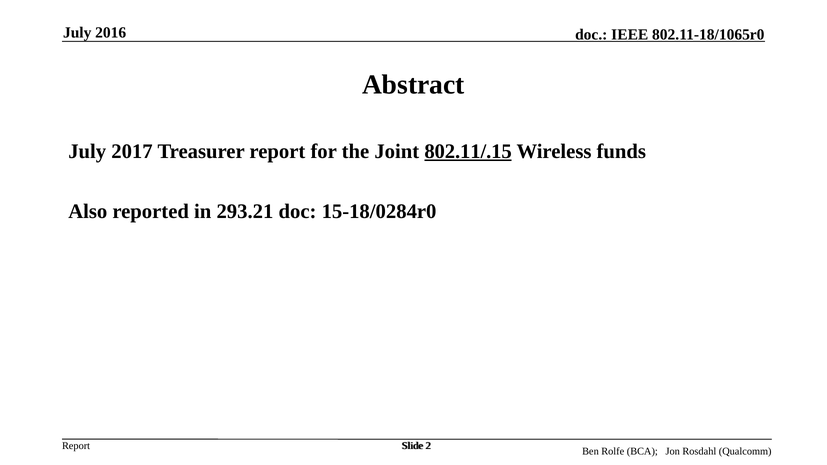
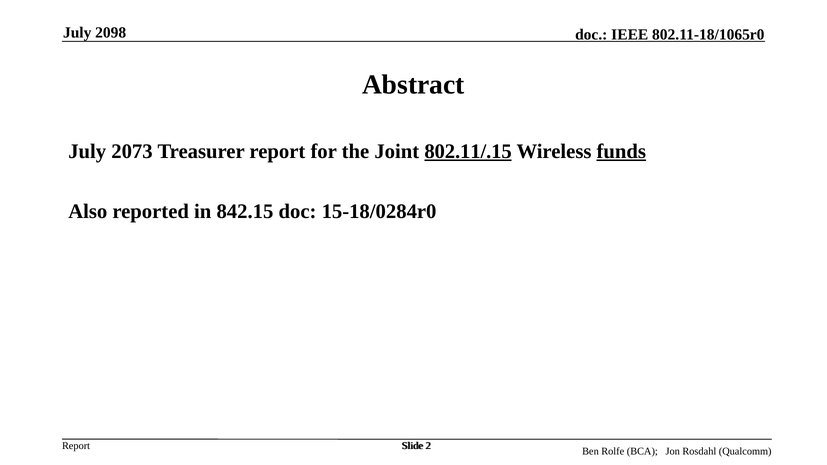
2016: 2016 -> 2098
2017: 2017 -> 2073
funds underline: none -> present
293.21: 293.21 -> 842.15
